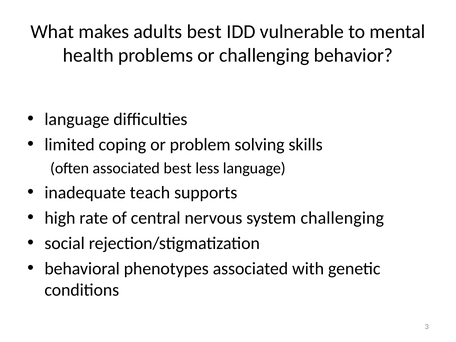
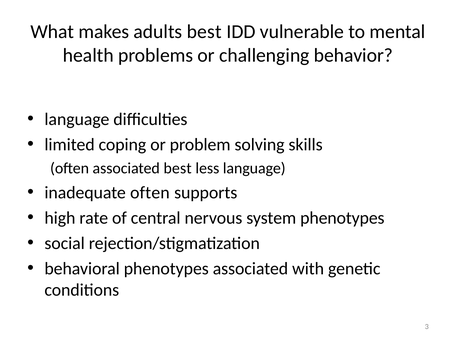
inadequate teach: teach -> often
system challenging: challenging -> phenotypes
